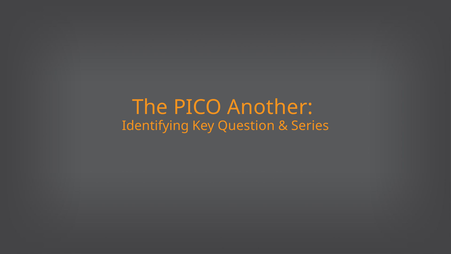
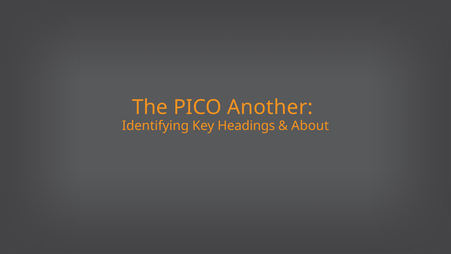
Question: Question -> Headings
Series: Series -> About
